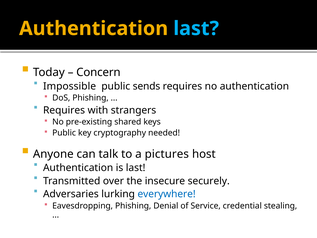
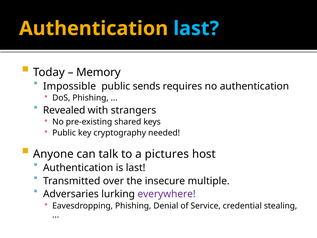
Concern: Concern -> Memory
Requires at (64, 110): Requires -> Revealed
securely: securely -> multiple
everywhere colour: blue -> purple
